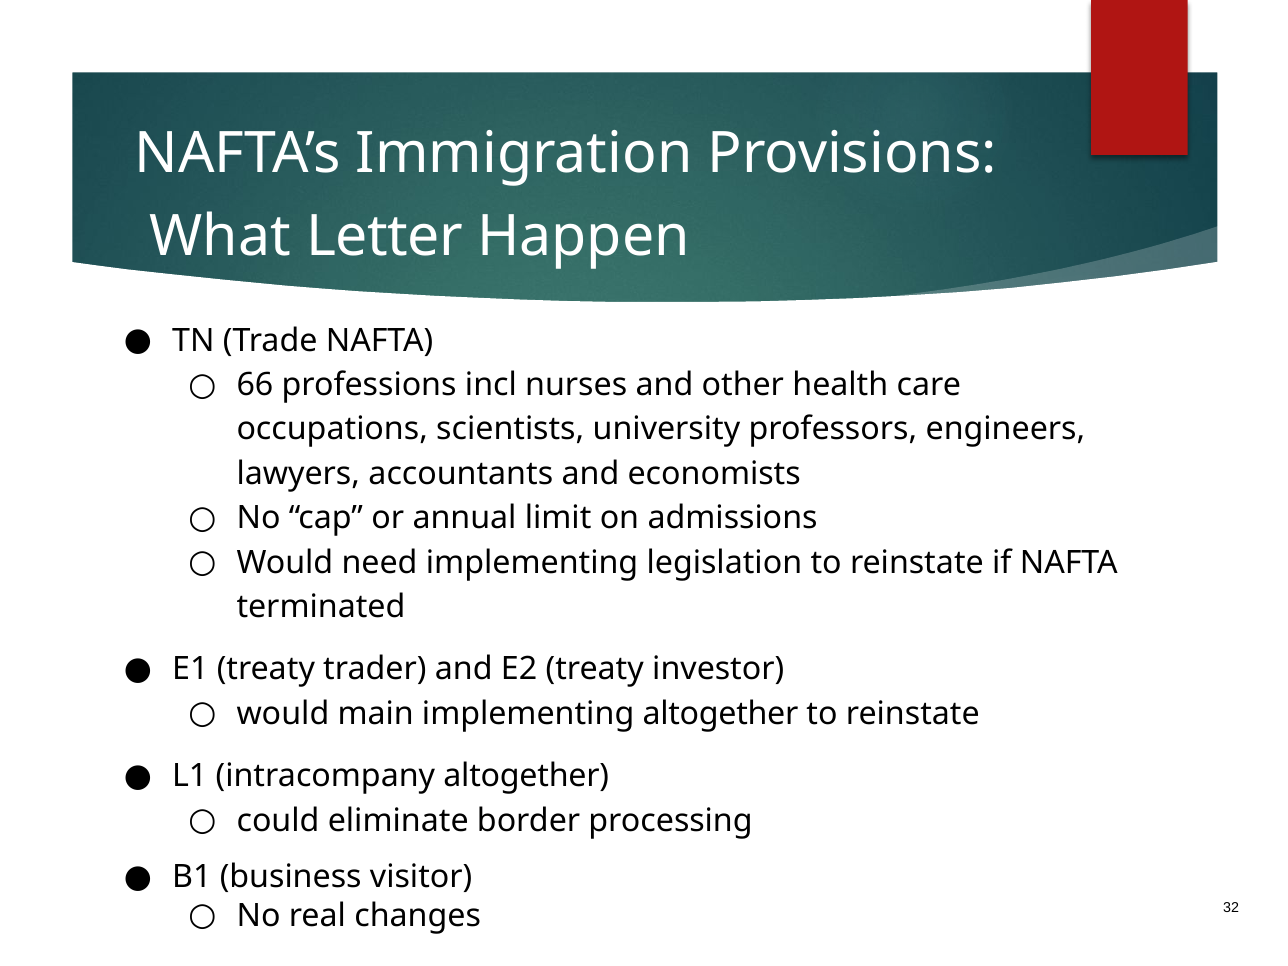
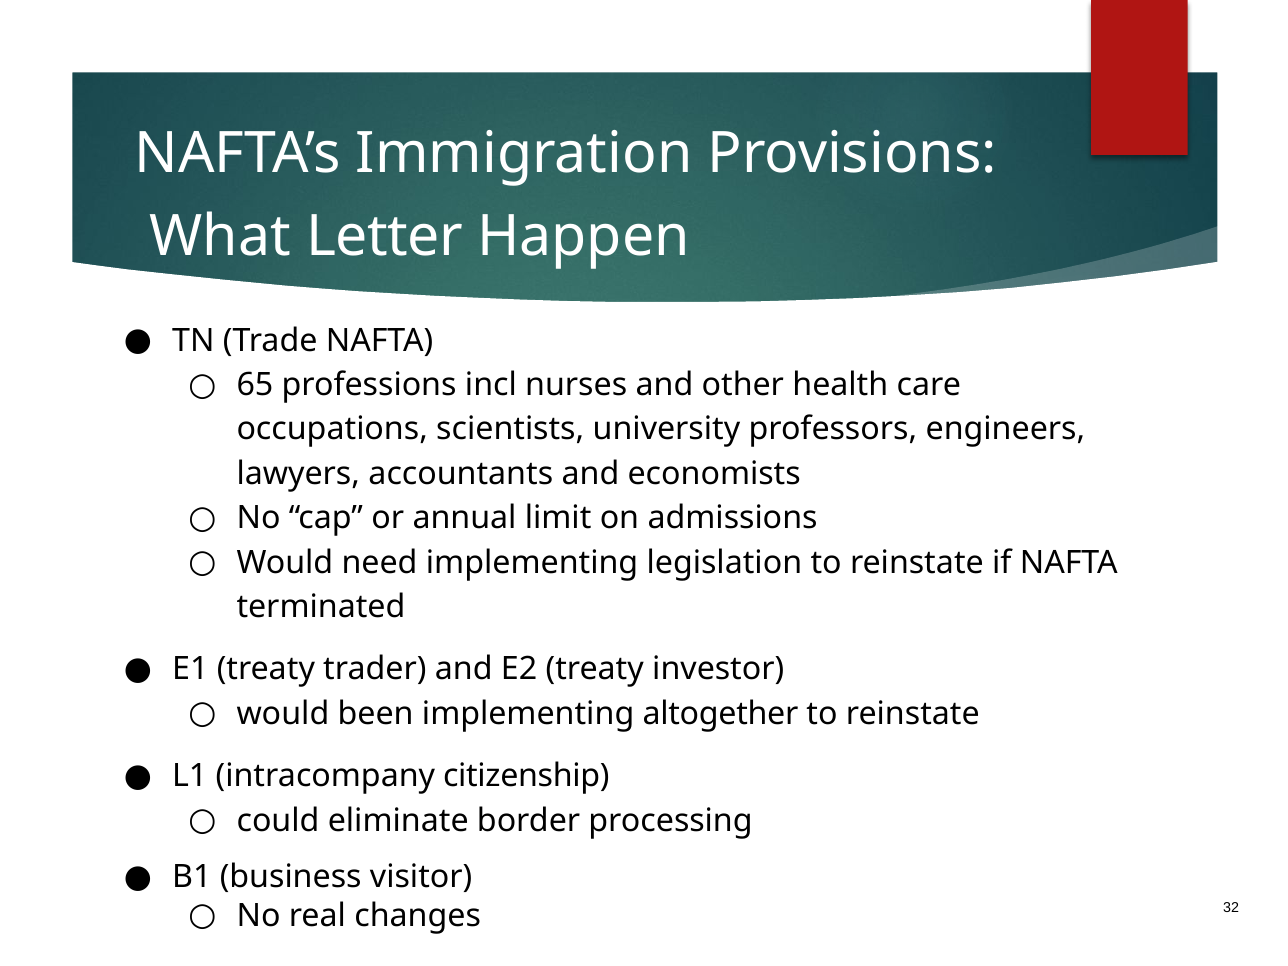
66: 66 -> 65
main: main -> been
intracompany altogether: altogether -> citizenship
